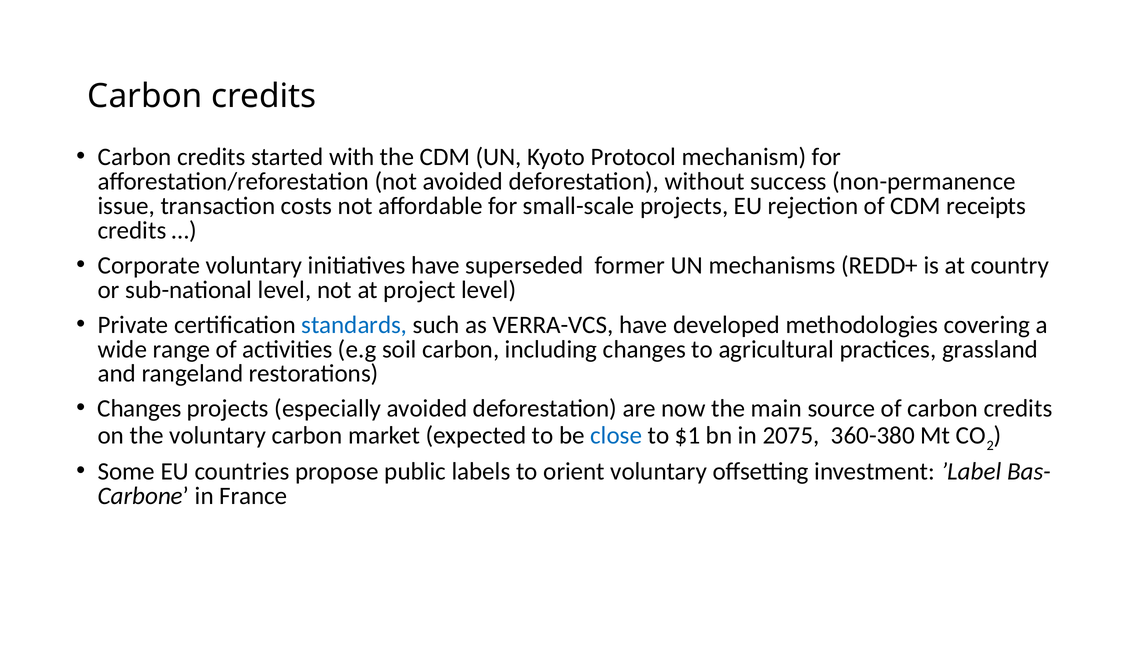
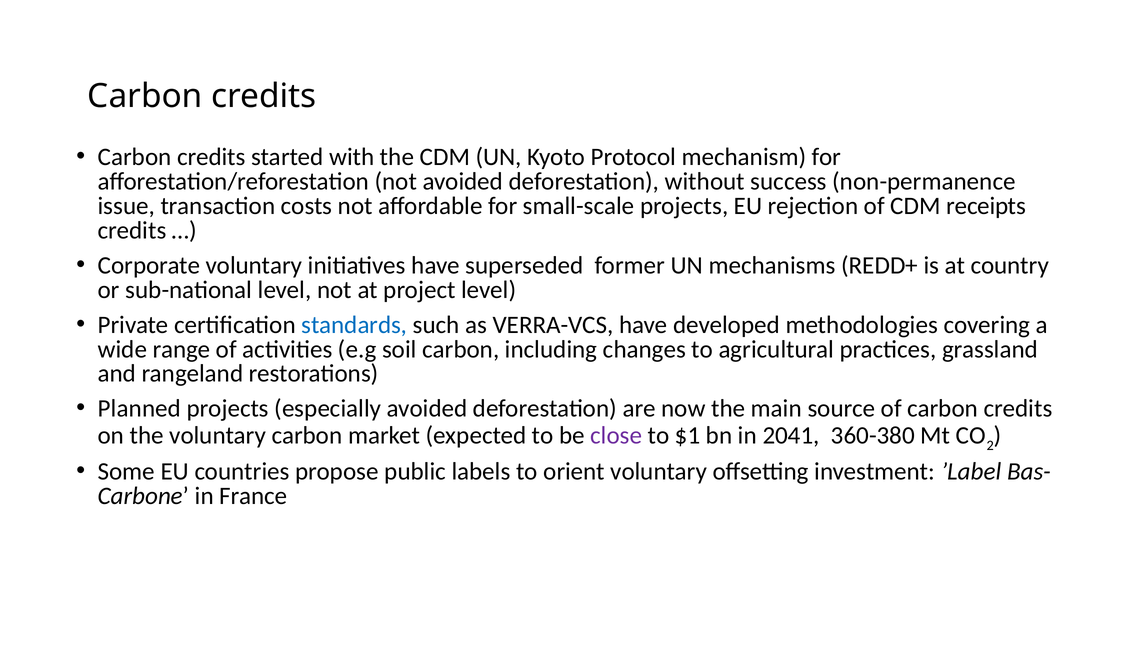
Changes at (140, 409): Changes -> Planned
close colour: blue -> purple
2075: 2075 -> 2041
